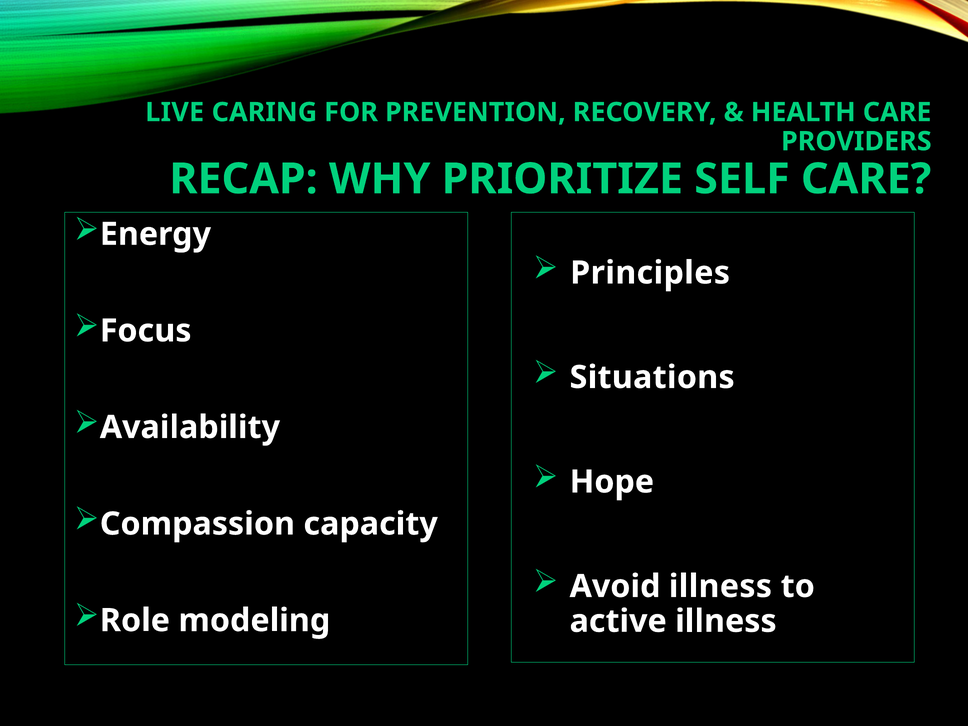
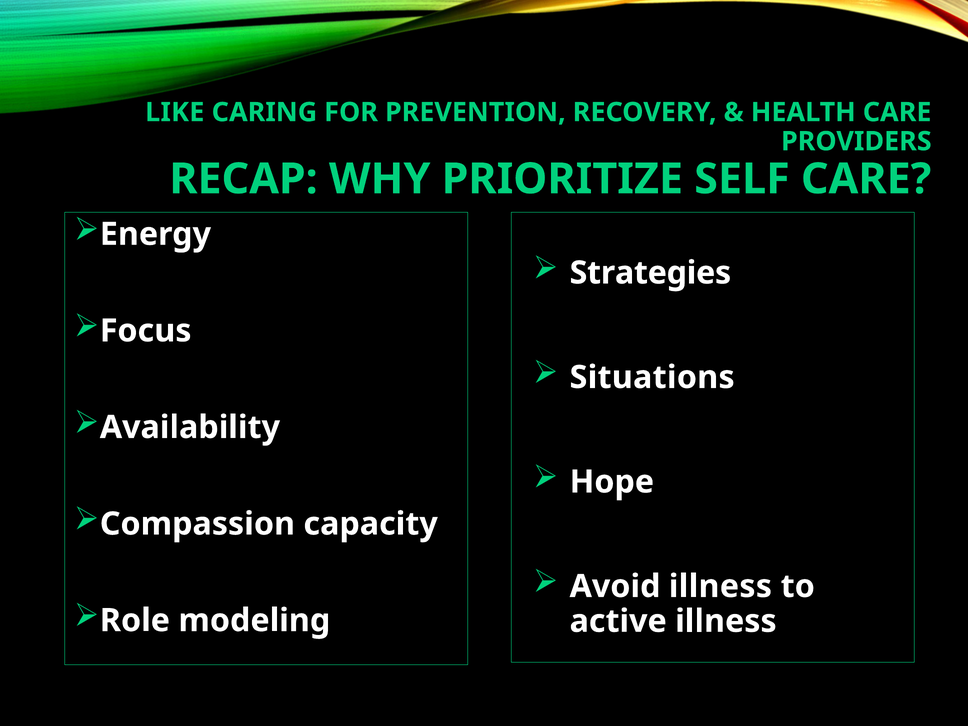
LIVE: LIVE -> LIKE
Principles: Principles -> Strategies
